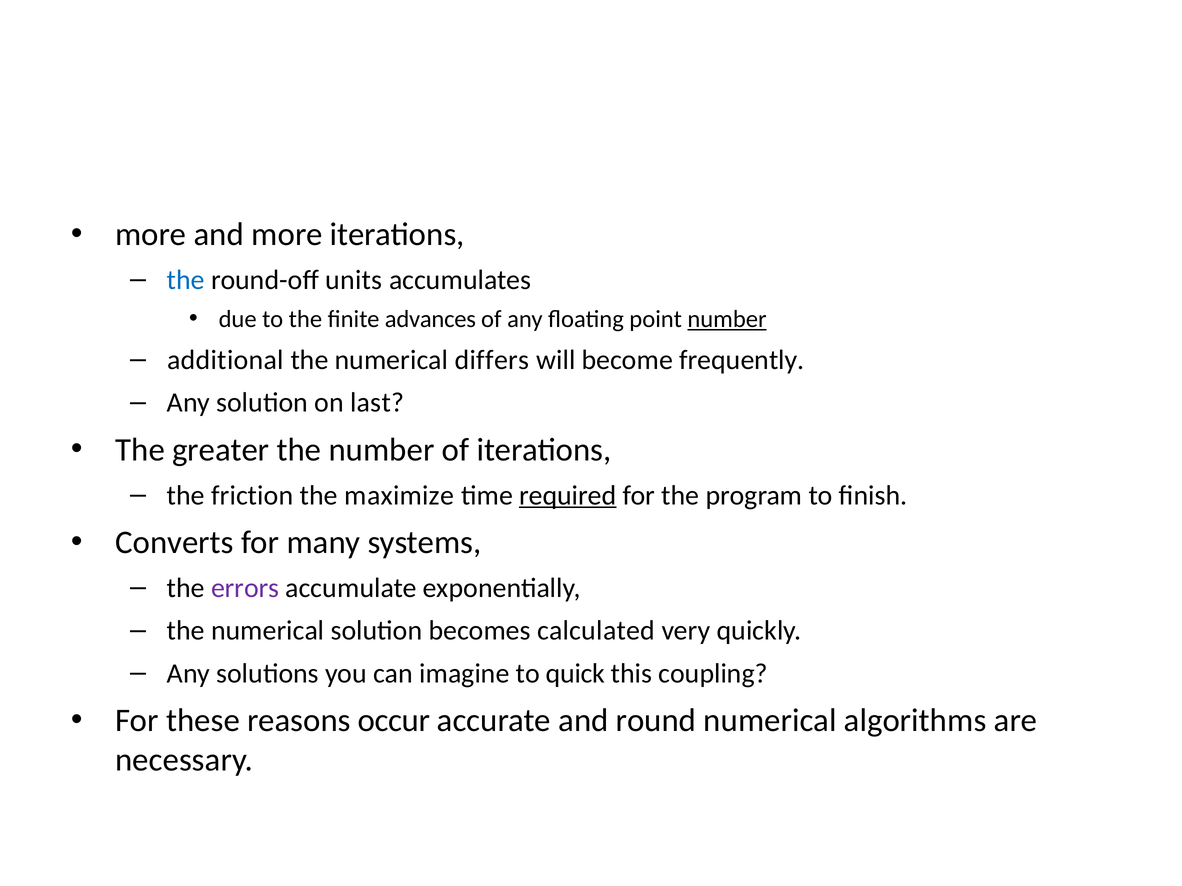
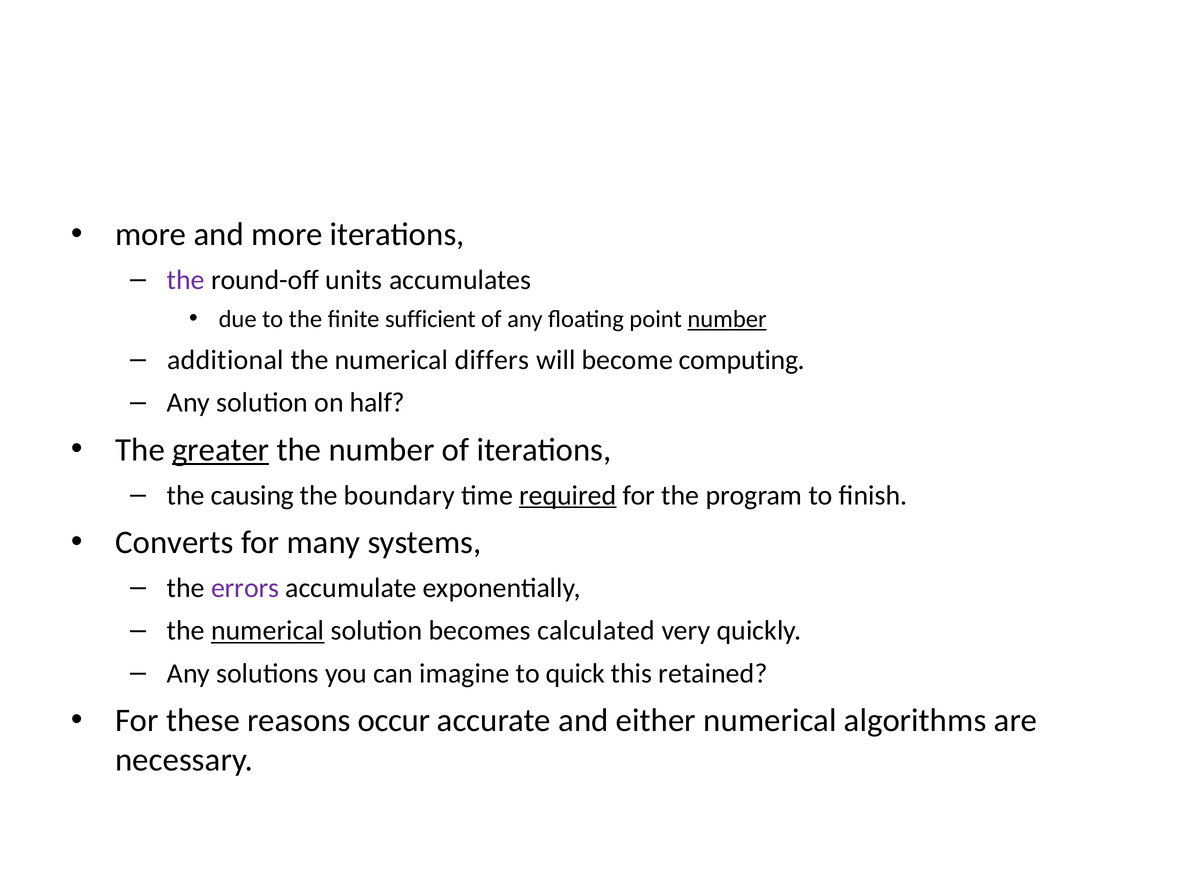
the at (186, 280) colour: blue -> purple
advances: advances -> sufficient
frequently: frequently -> computing
last: last -> half
greater underline: none -> present
friction: friction -> causing
maximize: maximize -> boundary
numerical at (268, 631) underline: none -> present
coupling: coupling -> retained
round: round -> either
